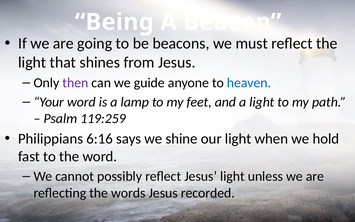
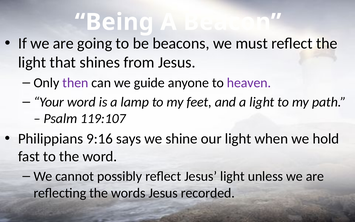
heaven colour: blue -> purple
119:259: 119:259 -> 119:107
6:16: 6:16 -> 9:16
